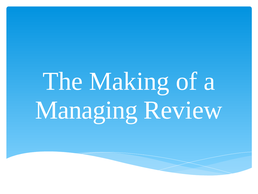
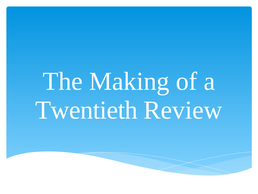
Managing: Managing -> Twentieth
